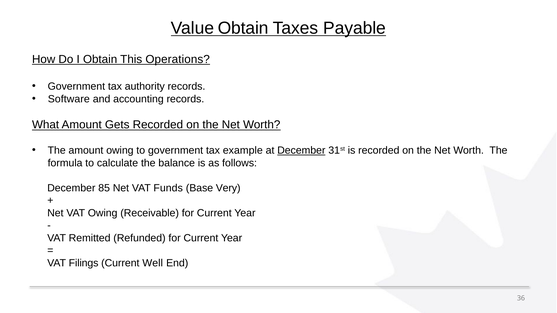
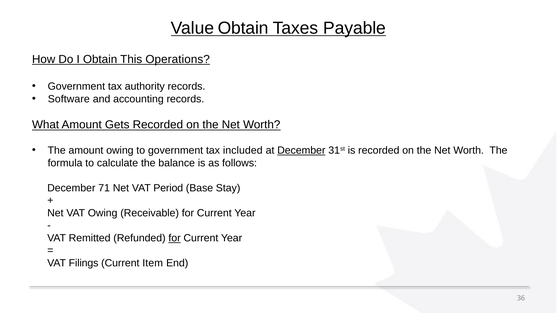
example: example -> included
85: 85 -> 71
Funds: Funds -> Period
Very: Very -> Stay
for at (175, 238) underline: none -> present
Well: Well -> Item
